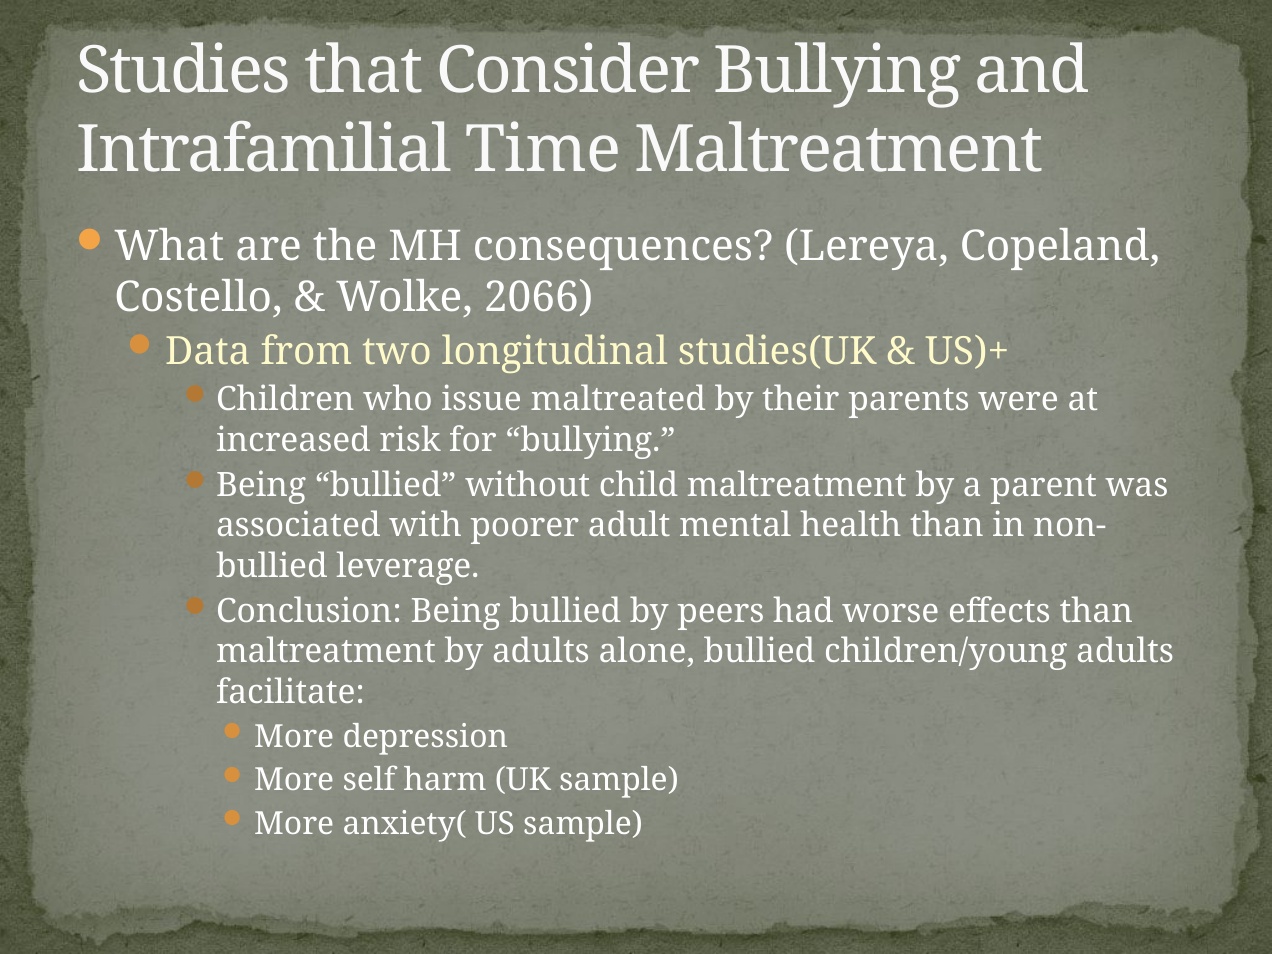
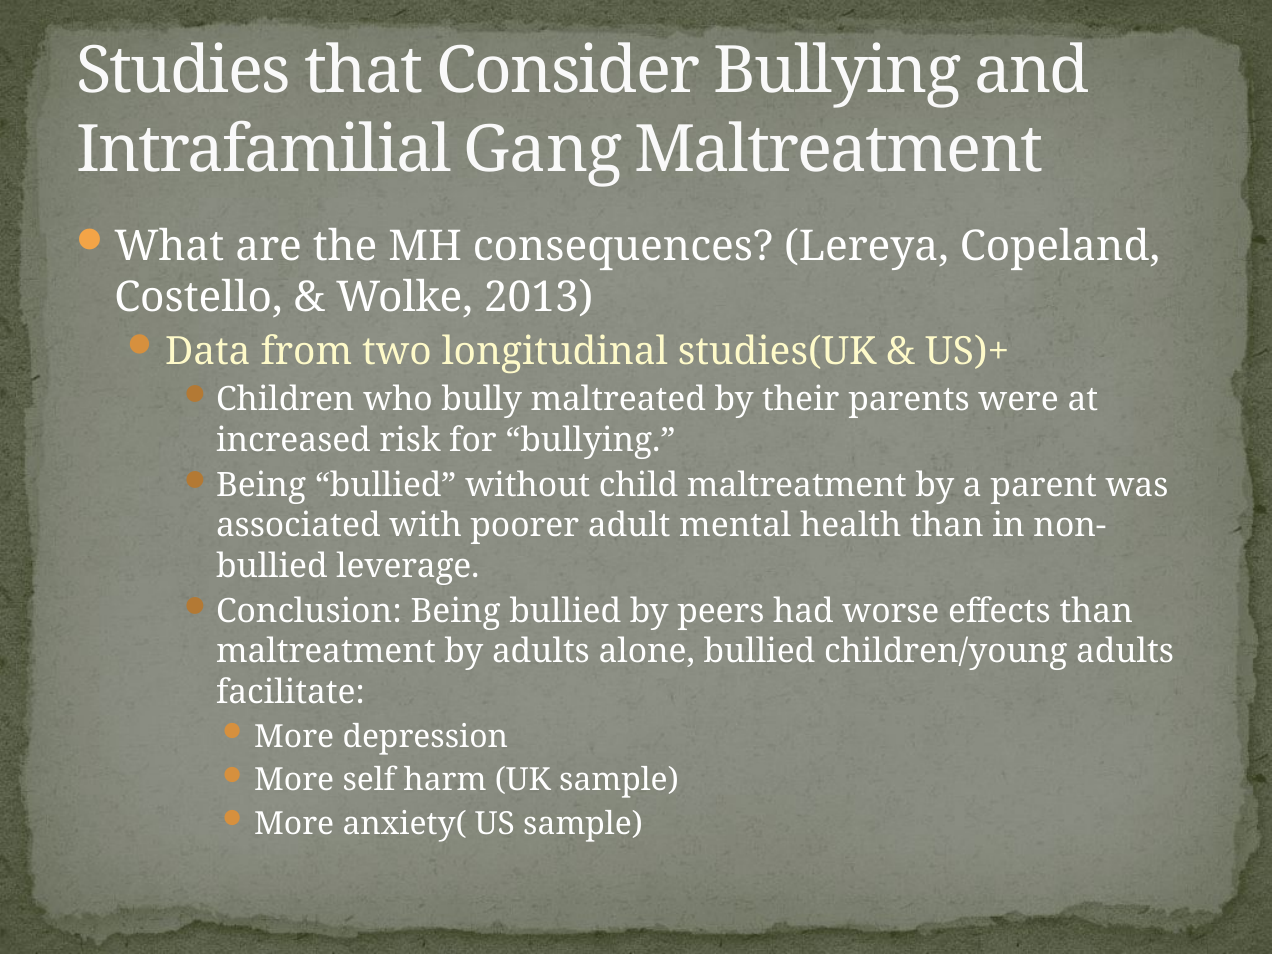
Time: Time -> Gang
2066: 2066 -> 2013
issue: issue -> bully
